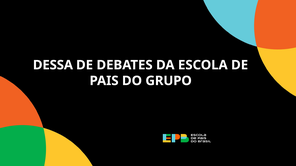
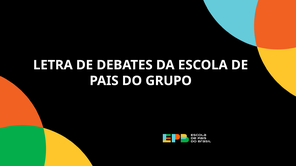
DESSA: DESSA -> LETRA
